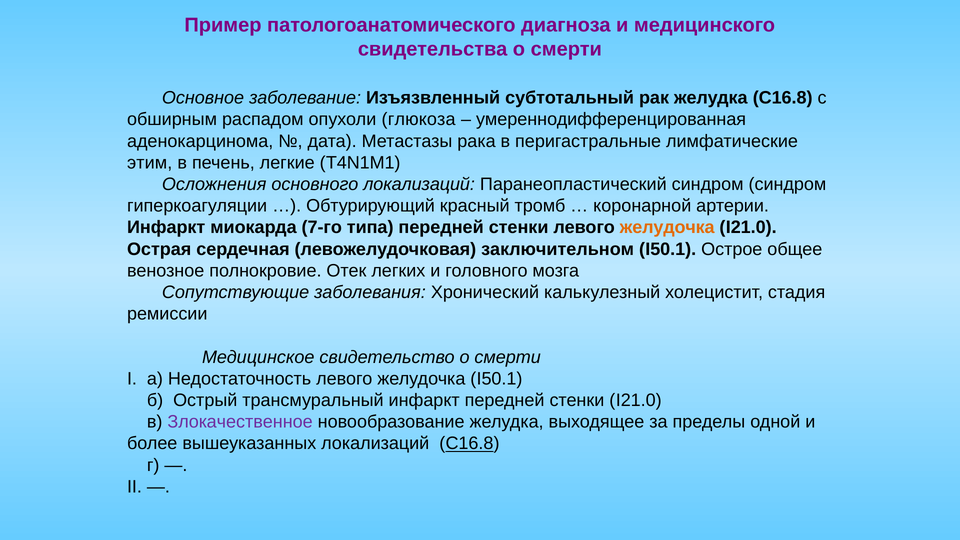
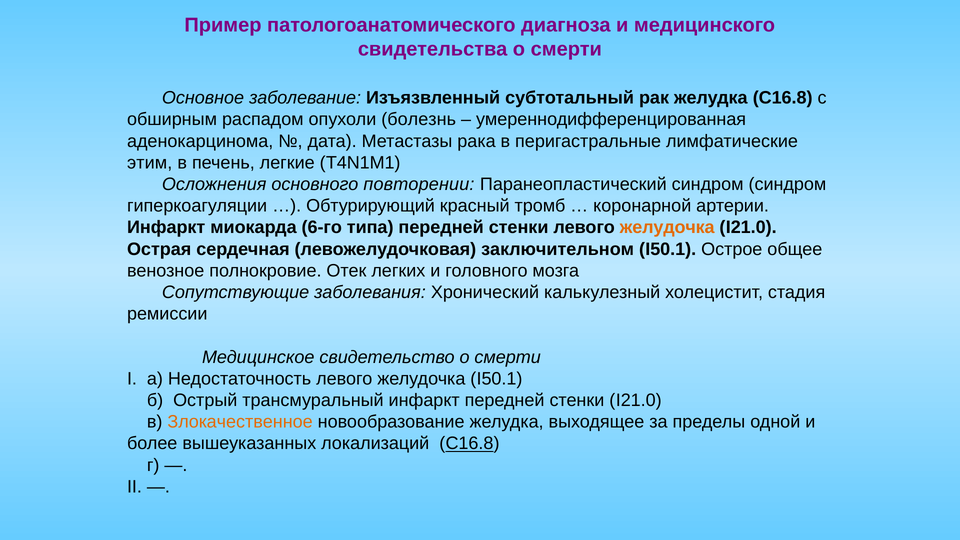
глюкоза: глюкоза -> болезнь
основного локализаций: локализаций -> повторении
7-го: 7-го -> 6-го
Злокачественное colour: purple -> orange
